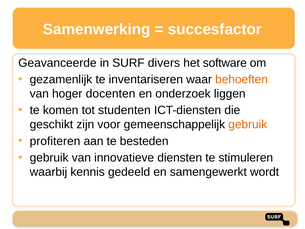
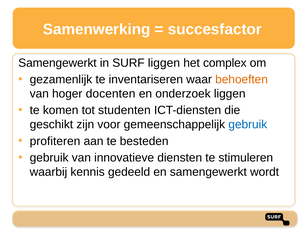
Geavanceerde at (57, 63): Geavanceerde -> Samengewerkt
SURF divers: divers -> liggen
software: software -> complex
gebruik at (248, 124) colour: orange -> blue
